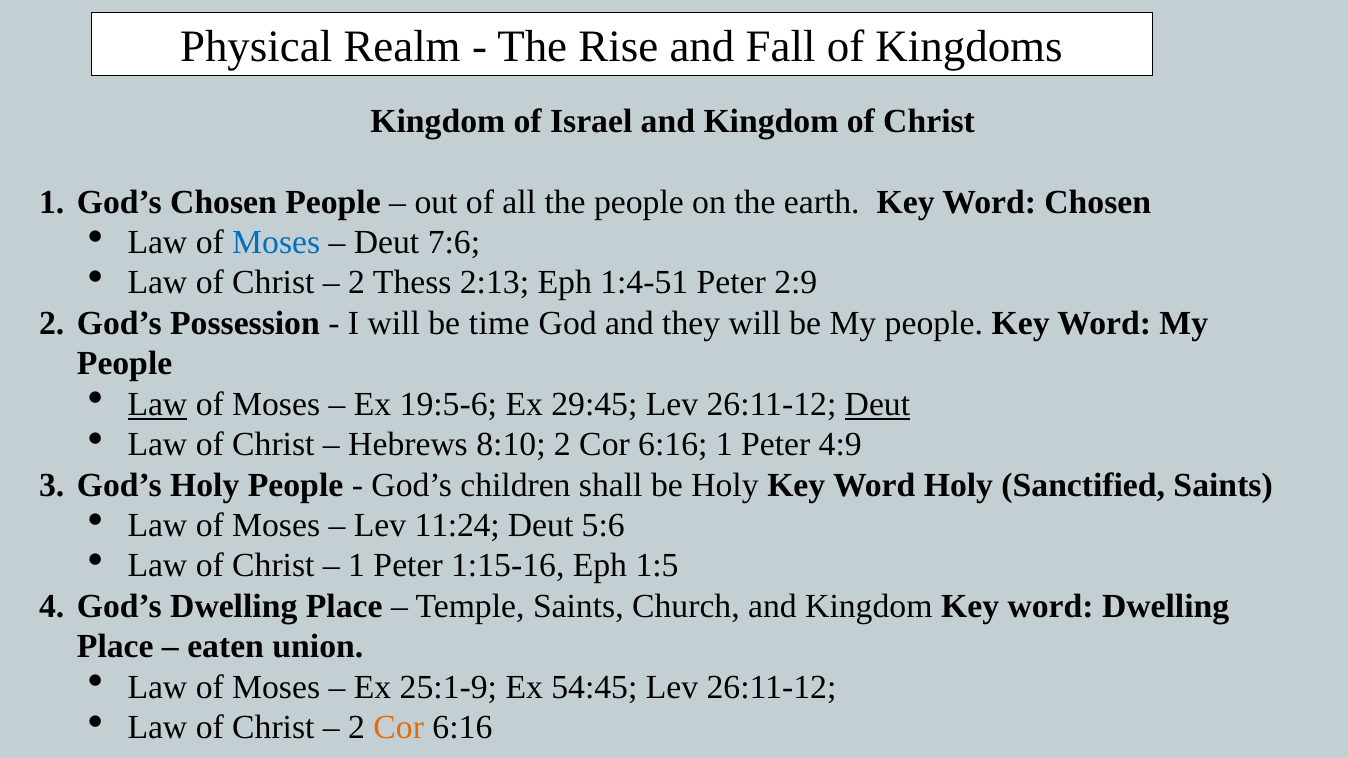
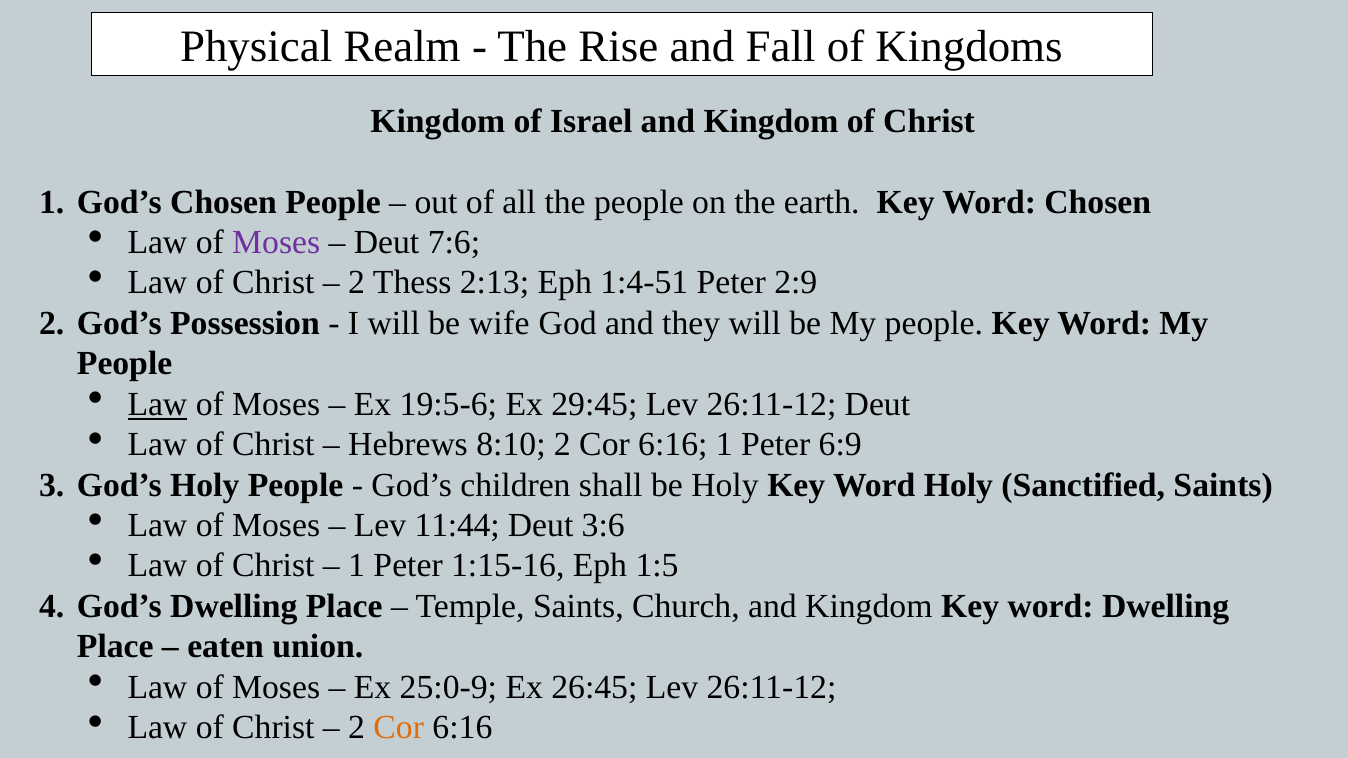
Moses at (276, 242) colour: blue -> purple
time: time -> wife
Deut at (877, 404) underline: present -> none
4:9: 4:9 -> 6:9
11:24: 11:24 -> 11:44
5:6: 5:6 -> 3:6
25:1-9: 25:1-9 -> 25:0-9
54:45: 54:45 -> 26:45
